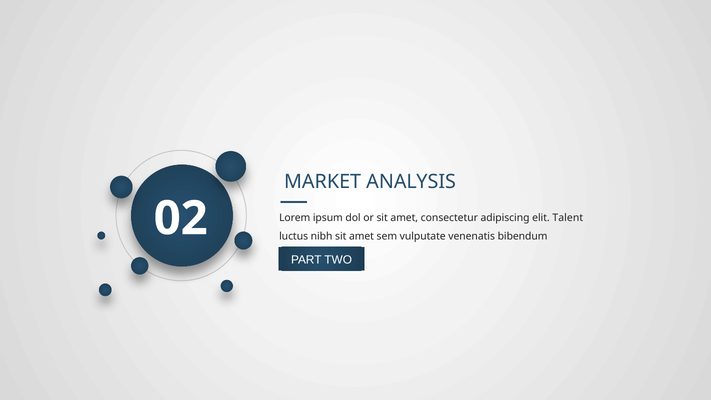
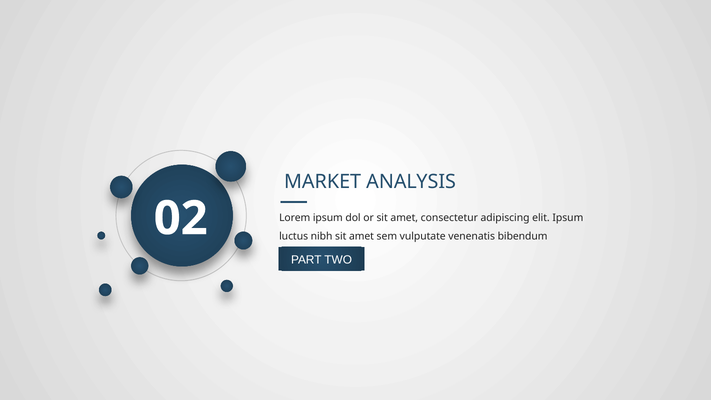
elit Talent: Talent -> Ipsum
